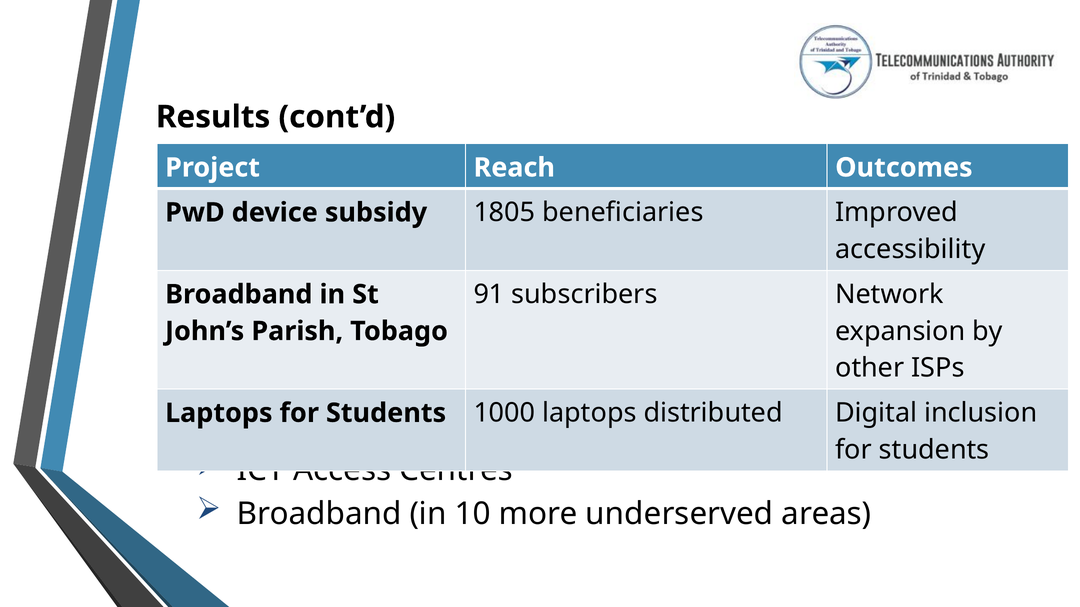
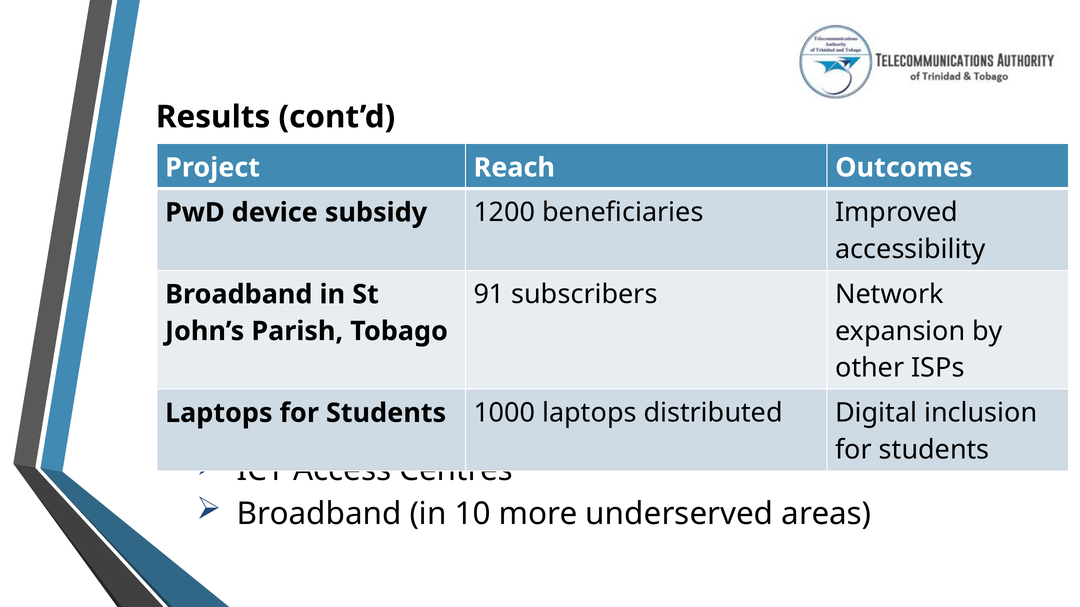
1805: 1805 -> 1200
